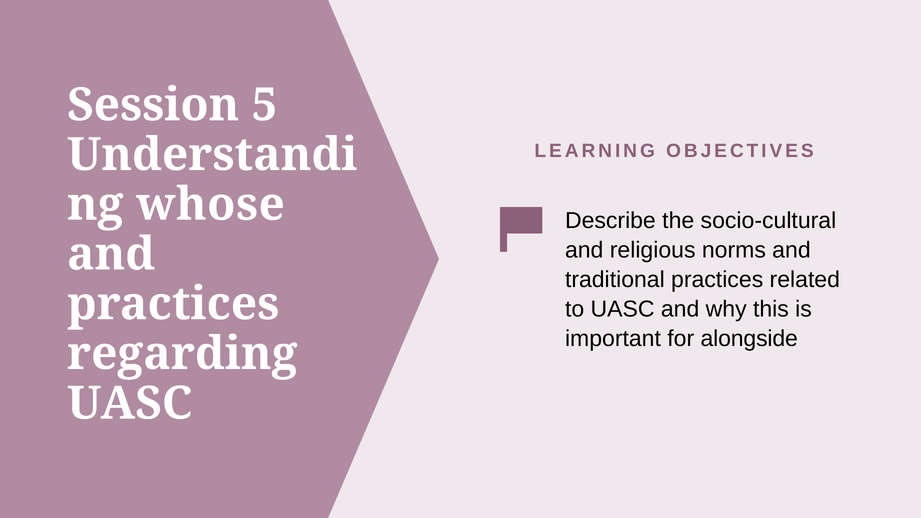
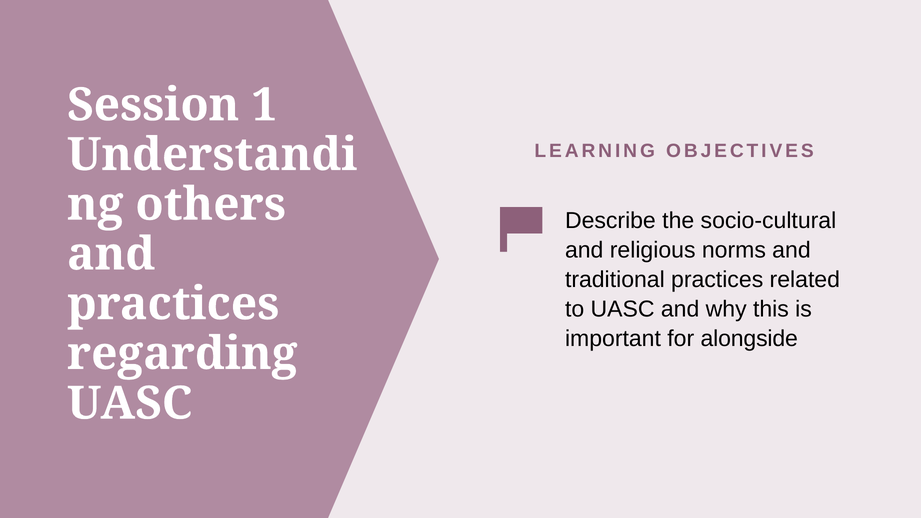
5: 5 -> 1
whose: whose -> others
